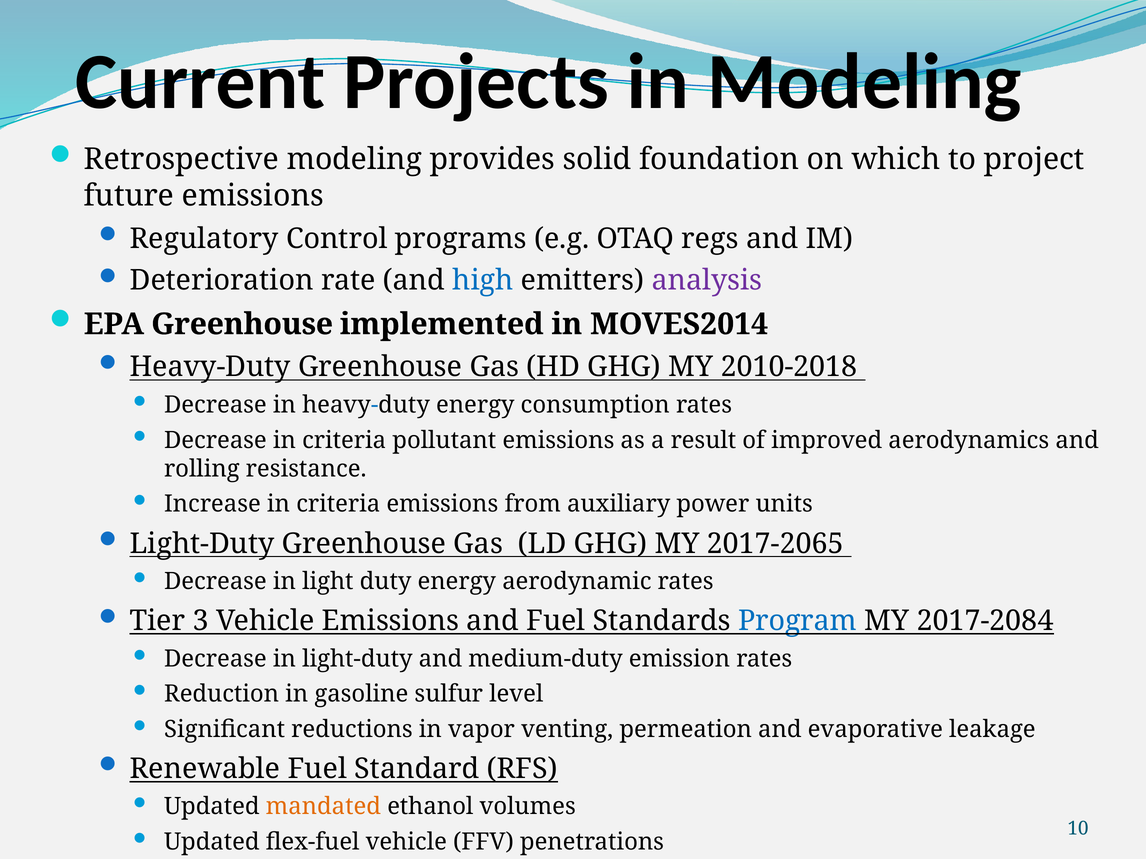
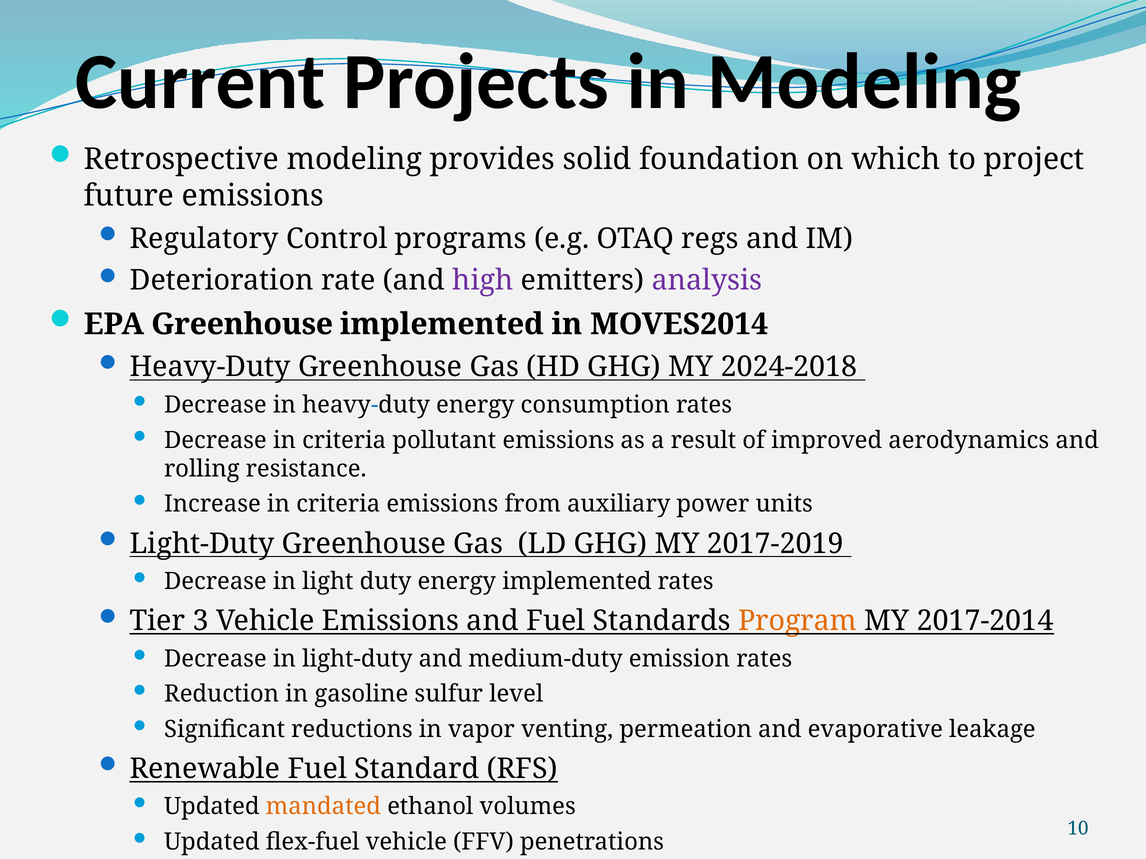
high colour: blue -> purple
2010-2018: 2010-2018 -> 2024-2018
2017-2065: 2017-2065 -> 2017-2019
energy aerodynamic: aerodynamic -> implemented
Program colour: blue -> orange
2017-2084: 2017-2084 -> 2017-2014
